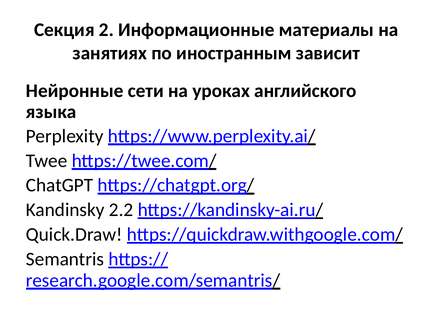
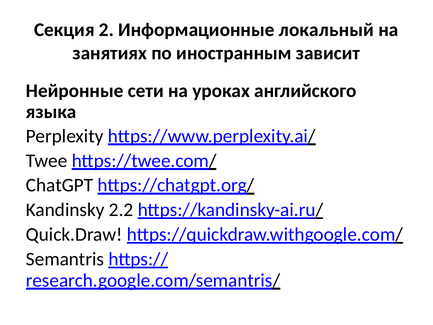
материалы: материалы -> локальный
